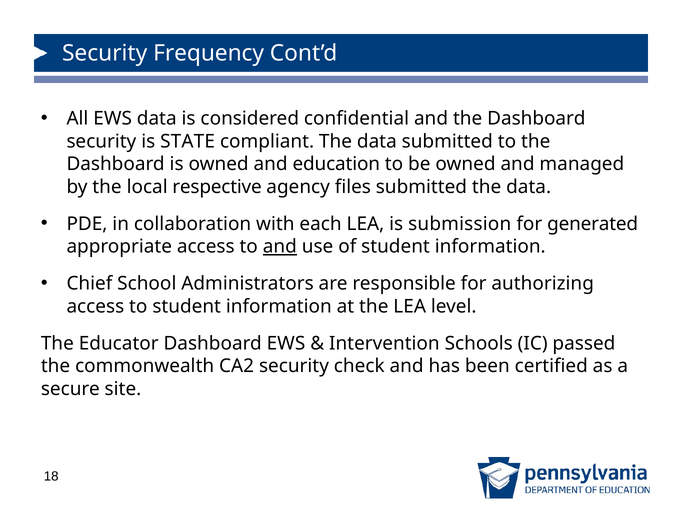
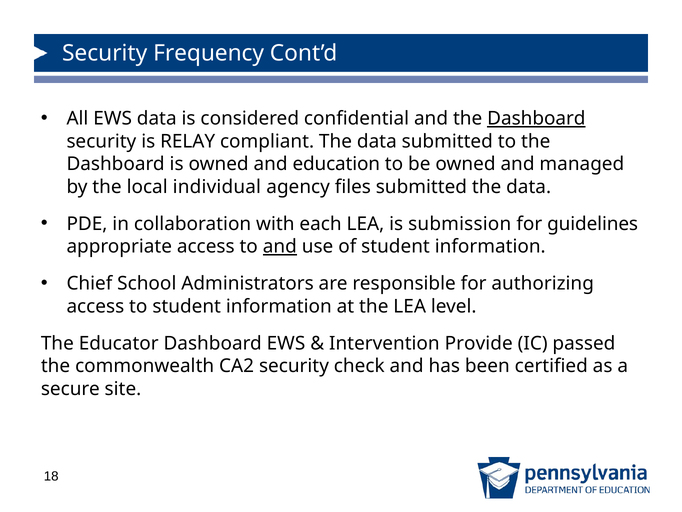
Dashboard at (536, 118) underline: none -> present
STATE: STATE -> RELAY
respective: respective -> individual
generated: generated -> guidelines
Schools: Schools -> Provide
